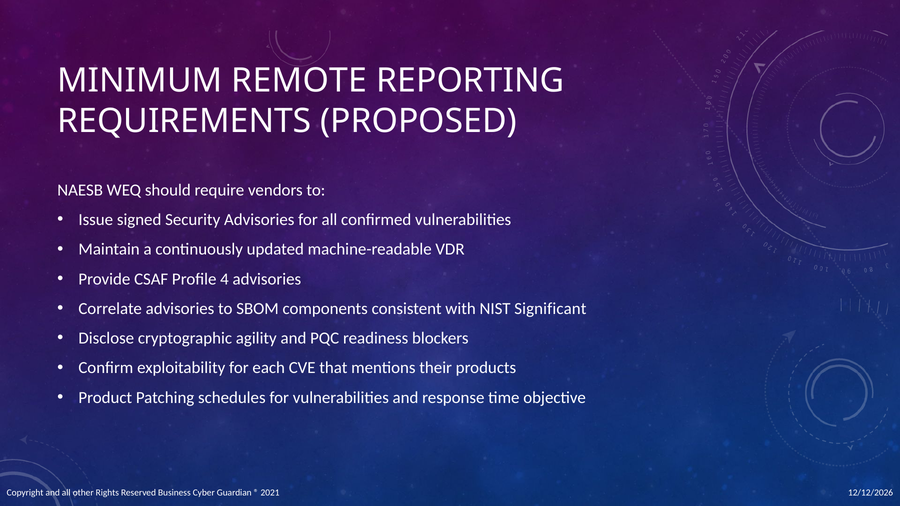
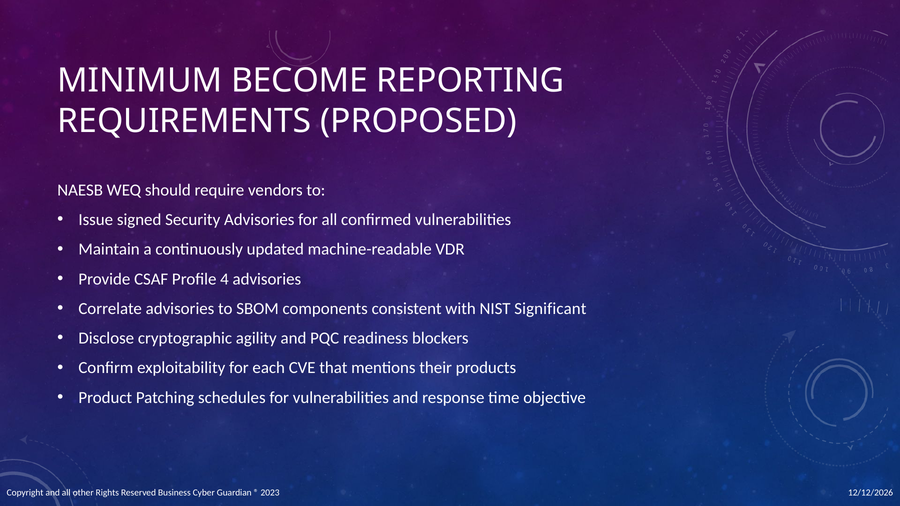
REMOTE: REMOTE -> BECOME
2021: 2021 -> 2023
